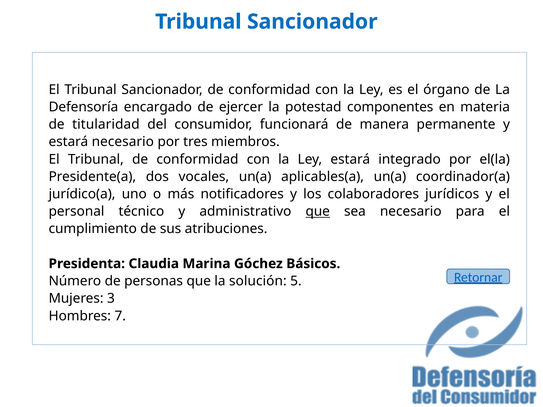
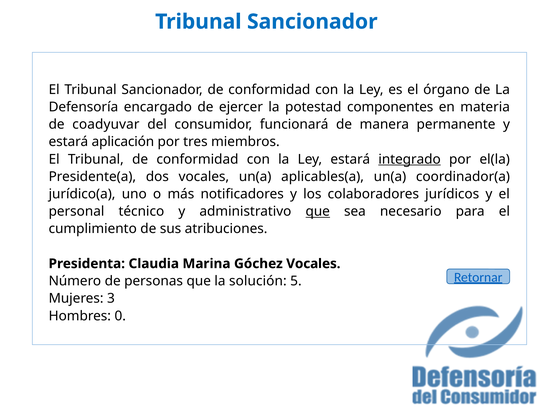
titularidad: titularidad -> coadyuvar
estará necesario: necesario -> aplicación
integrado underline: none -> present
Góchez Básicos: Básicos -> Vocales
7: 7 -> 0
